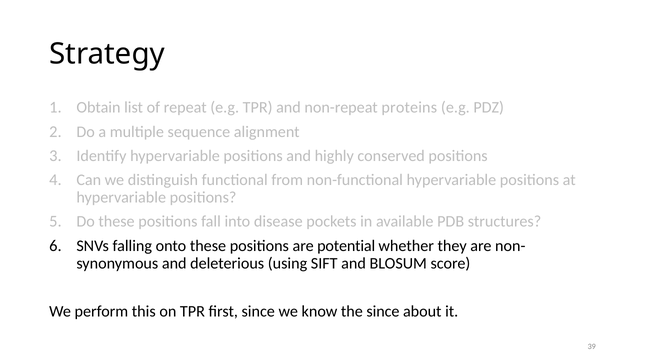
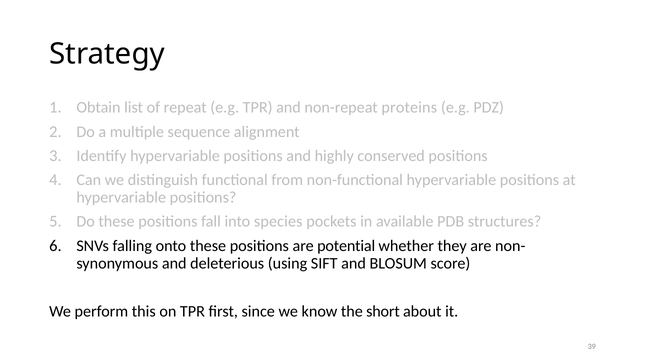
disease: disease -> species
the since: since -> short
